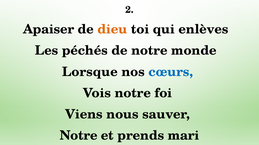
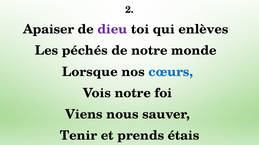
dieu colour: orange -> purple
Notre at (79, 136): Notre -> Tenir
mari: mari -> étais
